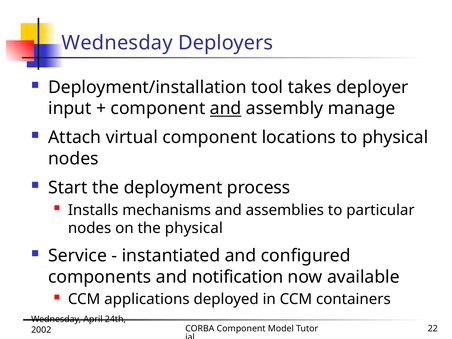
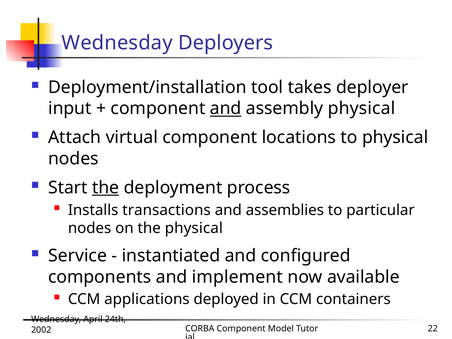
assembly manage: manage -> physical
the at (106, 188) underline: none -> present
mechanisms: mechanisms -> transactions
notification: notification -> implement
